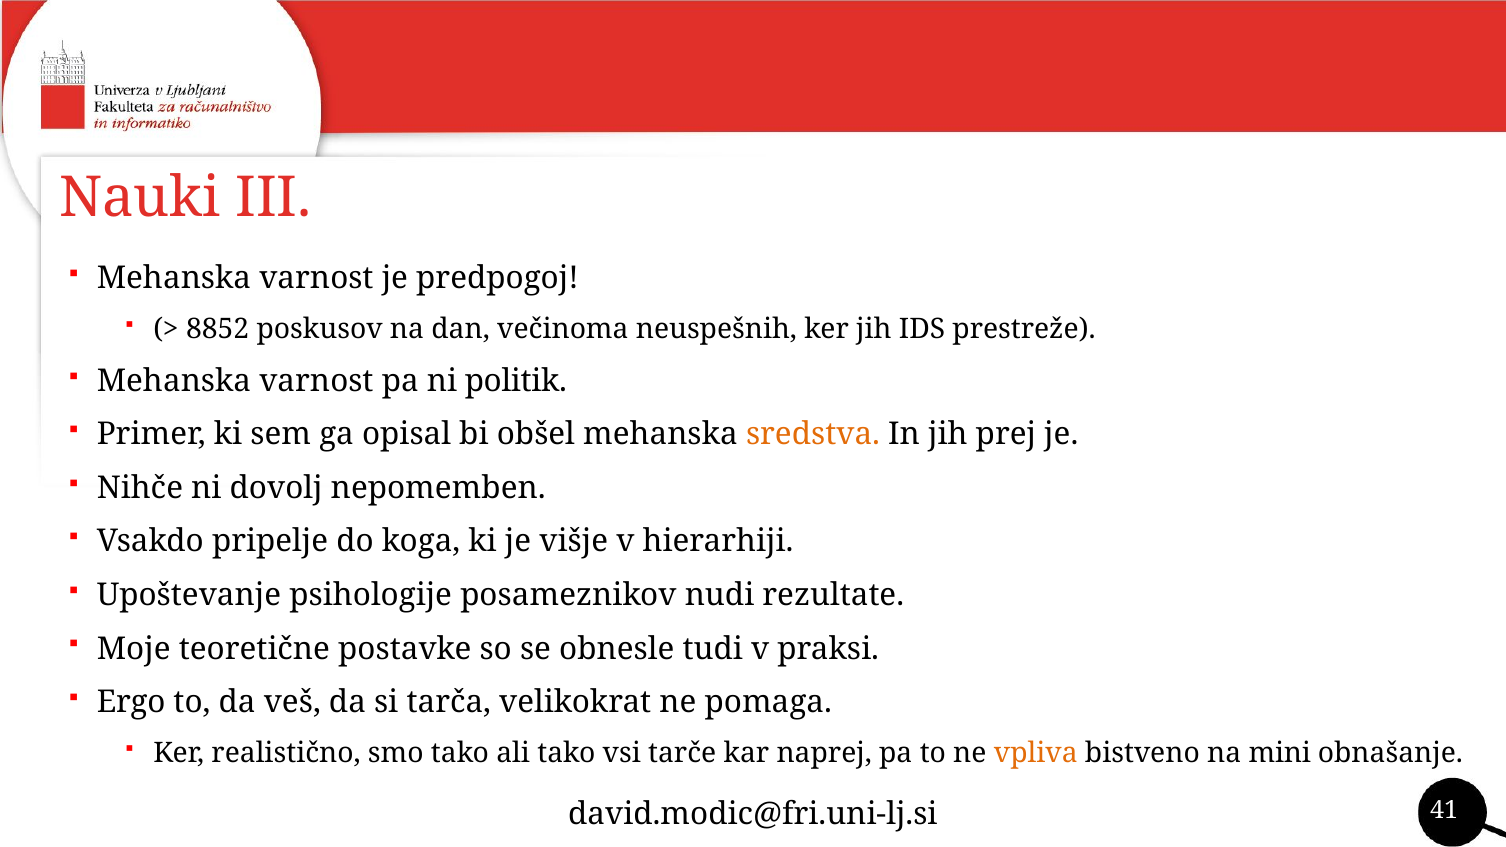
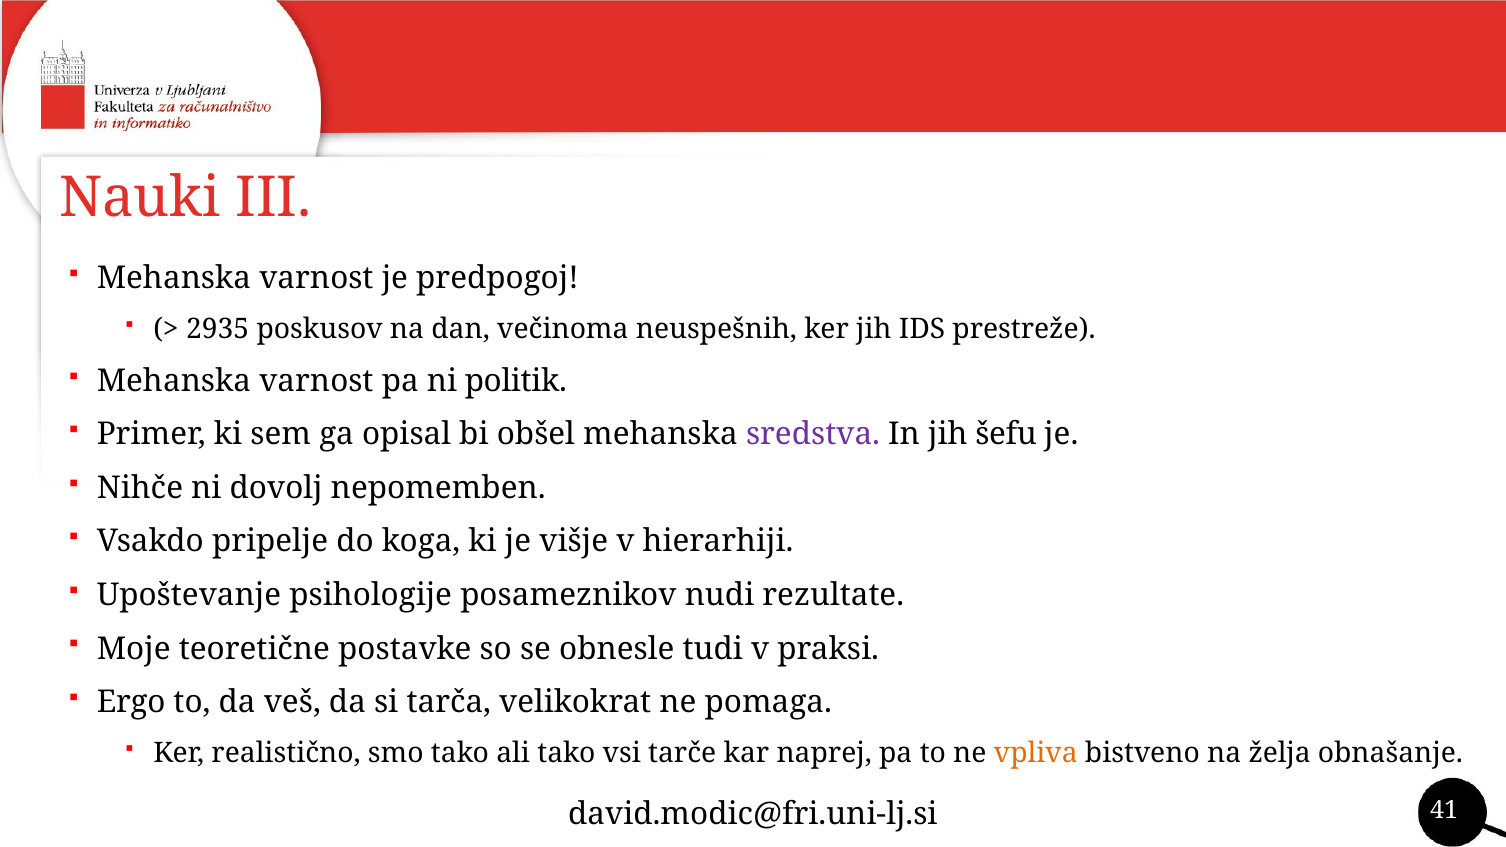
8852: 8852 -> 2935
sredstva colour: orange -> purple
prej: prej -> šefu
mini: mini -> želja
